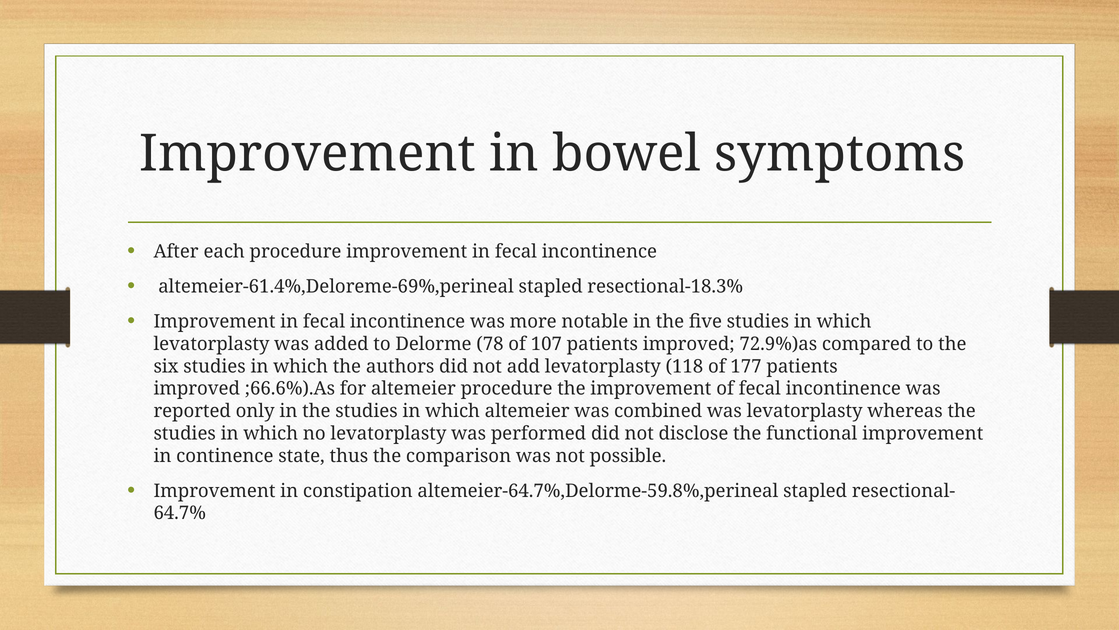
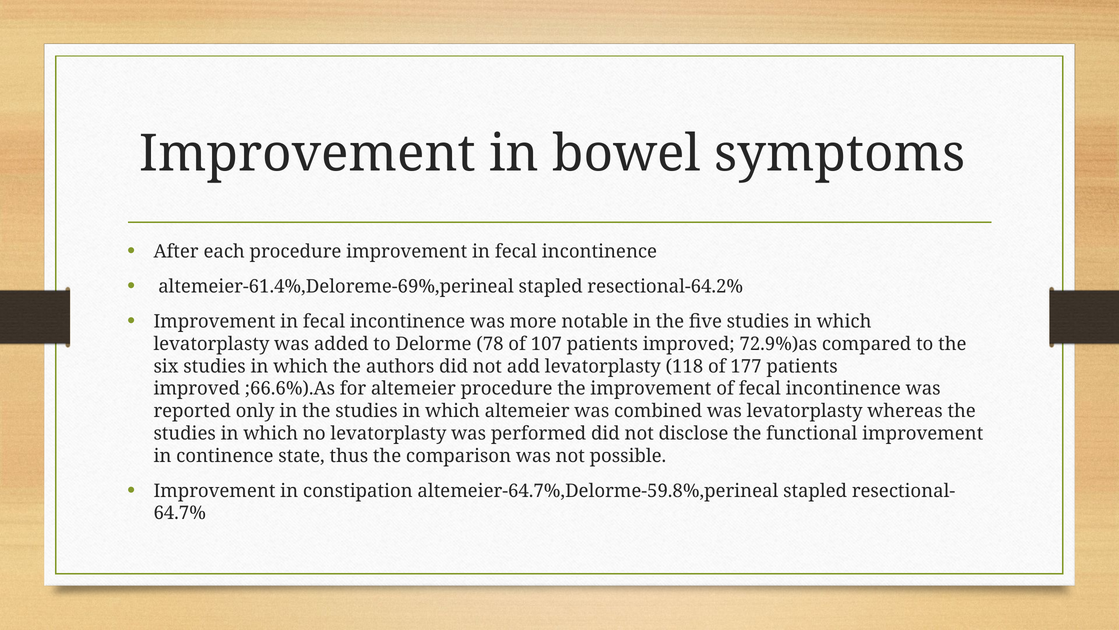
resectional-18.3%: resectional-18.3% -> resectional-64.2%
